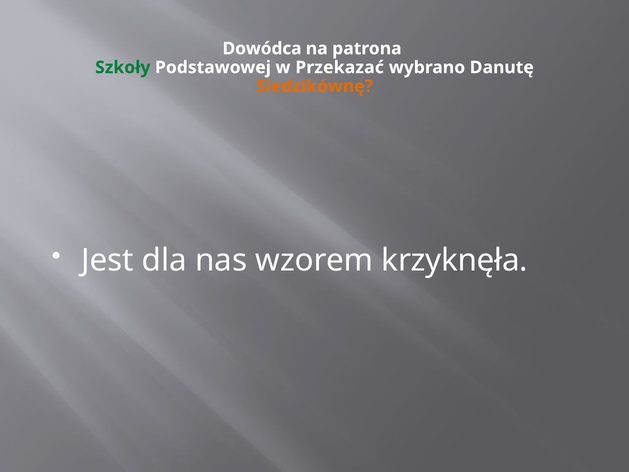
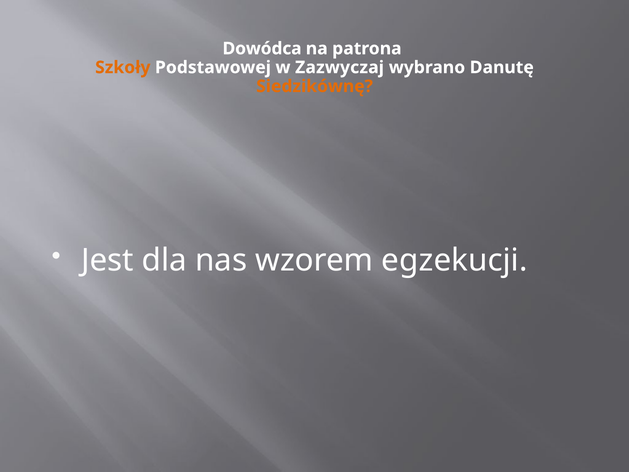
Szkoły colour: green -> orange
Przekazać: Przekazać -> Zazwyczaj
krzyknęła: krzyknęła -> egzekucji
